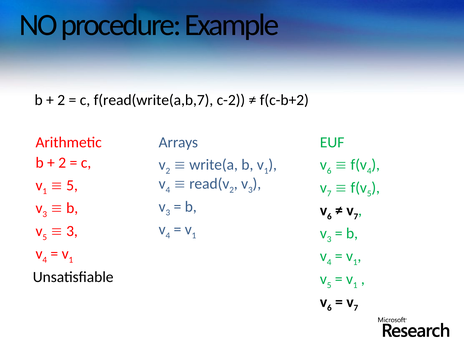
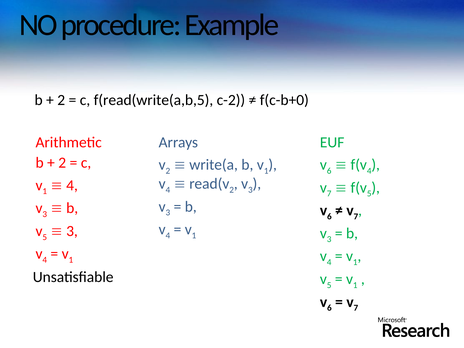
f(read(write(a,b,7: f(read(write(a,b,7 -> f(read(write(a,b,5
f(c-b+2: f(c-b+2 -> f(c-b+0
5 at (72, 185): 5 -> 4
